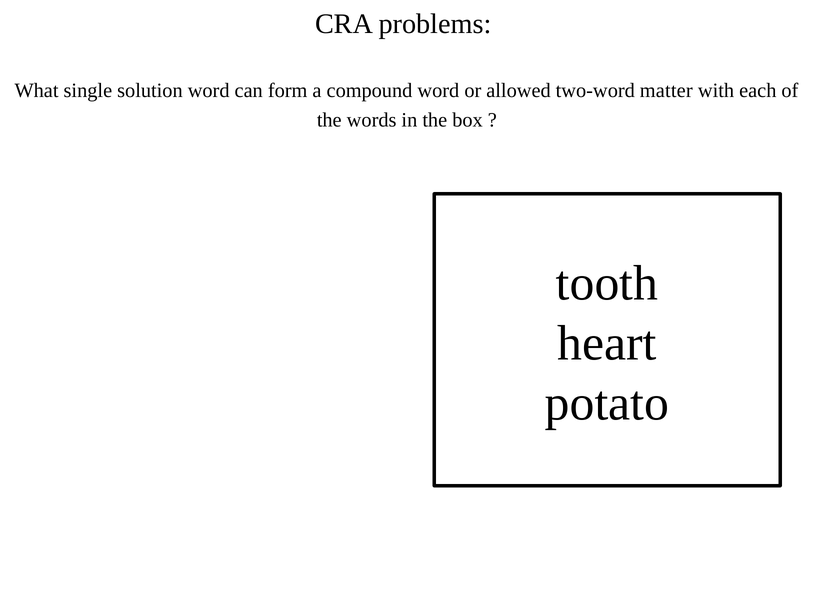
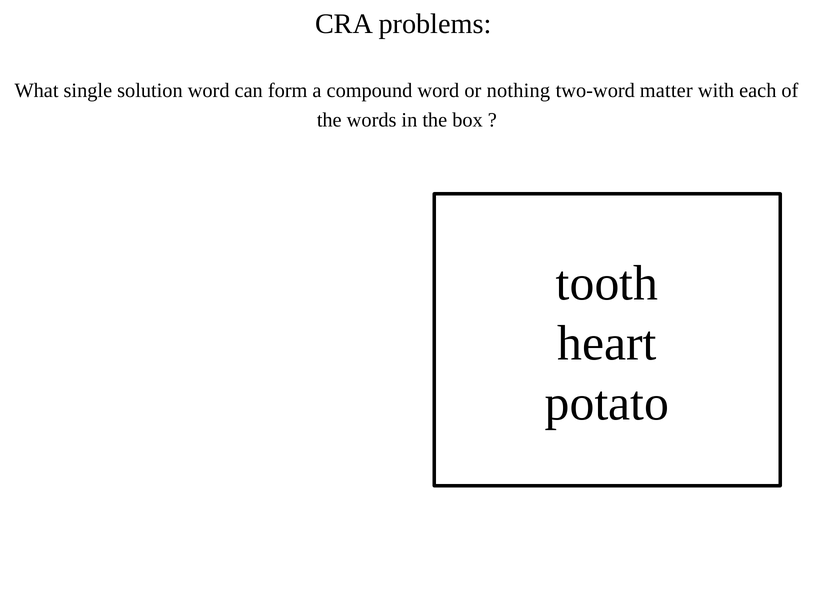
allowed: allowed -> nothing
